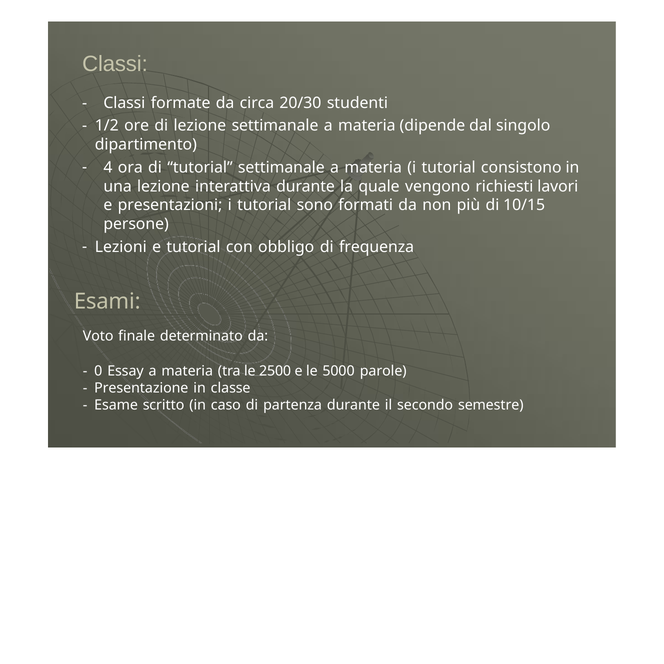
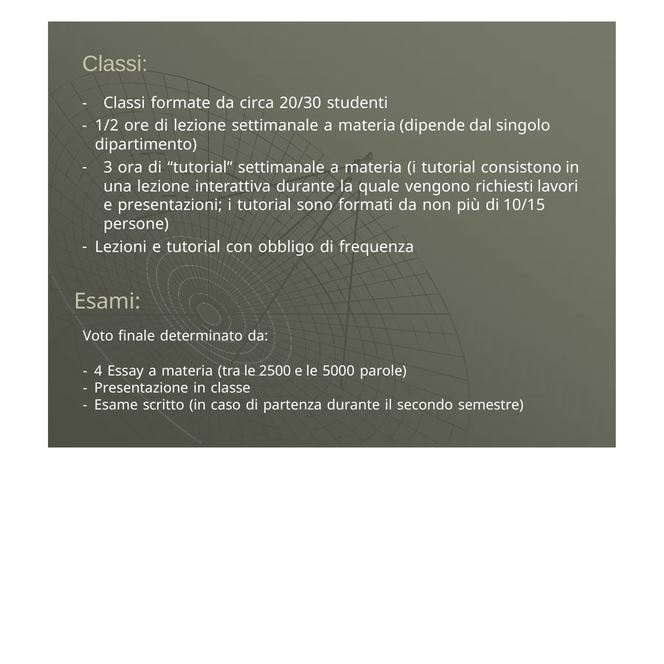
4: 4 -> 3
0: 0 -> 4
